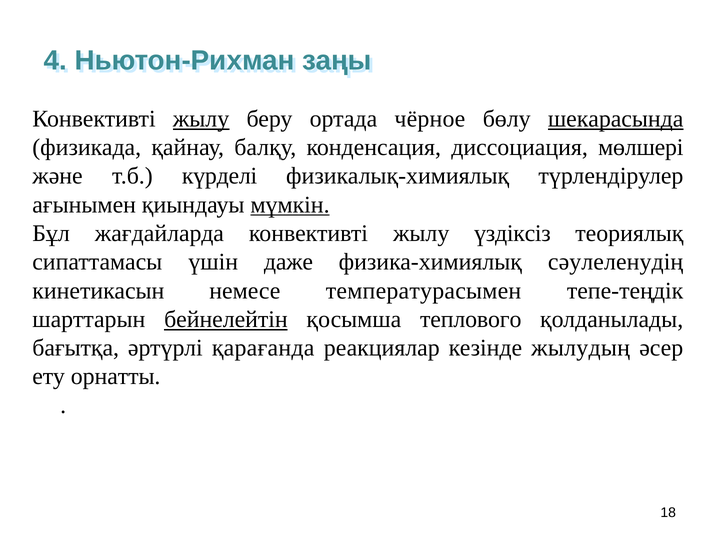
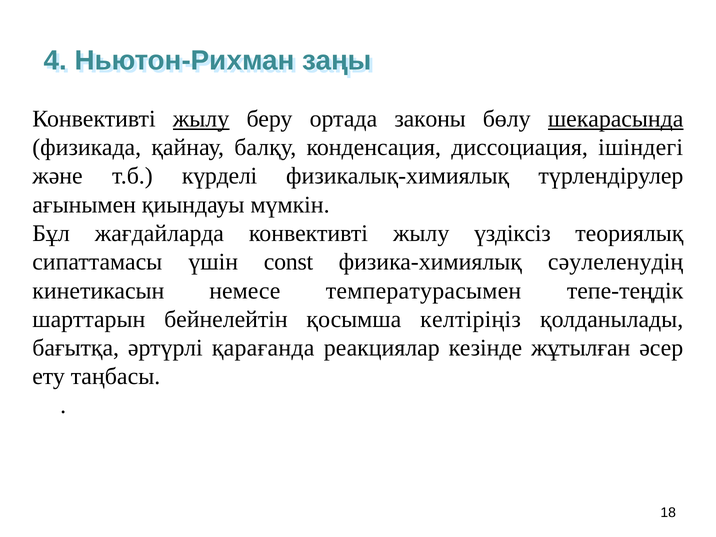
чёрное: чёрное -> законы
мөлшері: мөлшері -> ішіндегі
мүмкін underline: present -> none
даже: даже -> const
бейнелейтін underline: present -> none
теплового: теплового -> келтіріңіз
жылудың: жылудың -> жұтылған
орнатты: орнатты -> таңбасы
